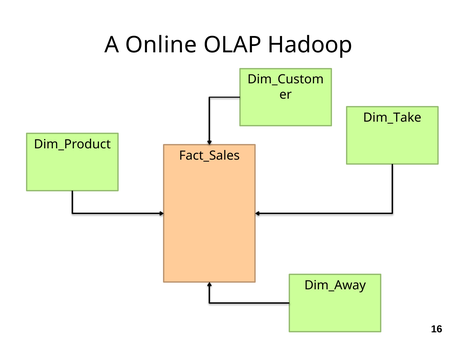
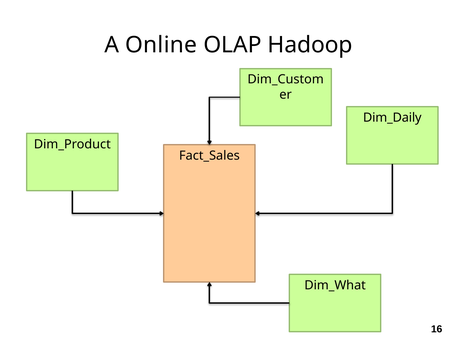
Dim_Take: Dim_Take -> Dim_Daily
Dim_Away: Dim_Away -> Dim_What
